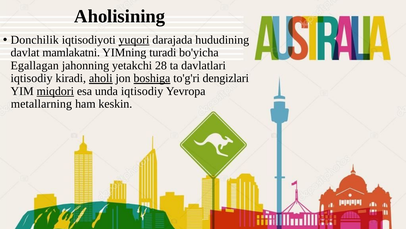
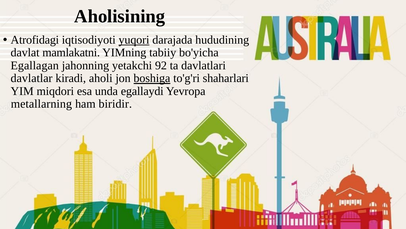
Donchilik: Donchilik -> Atrofidagi
turadi: turadi -> tabiiy
28: 28 -> 92
iqtisodiy at (32, 78): iqtisodiy -> davlatlar
aholi underline: present -> none
dengizlari: dengizlari -> shaharlari
miqdori underline: present -> none
unda iqtisodiy: iqtisodiy -> egallaydi
keskin: keskin -> biridir
